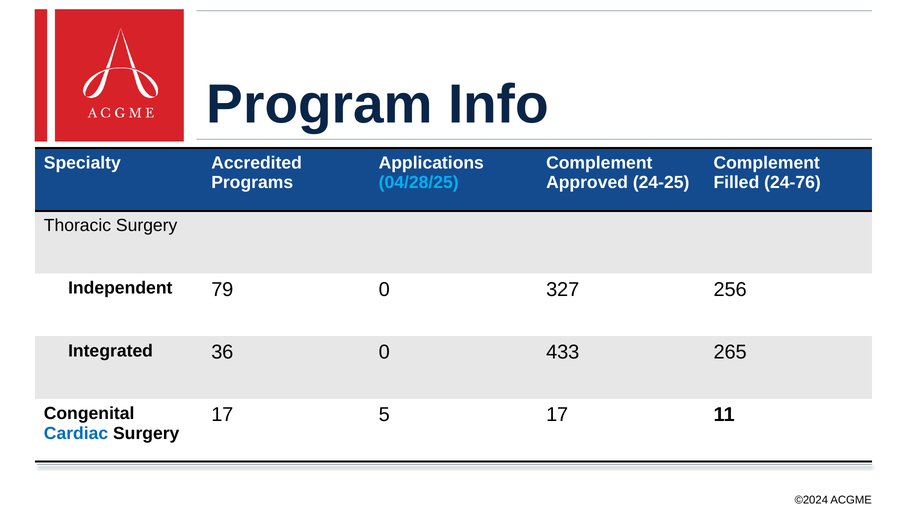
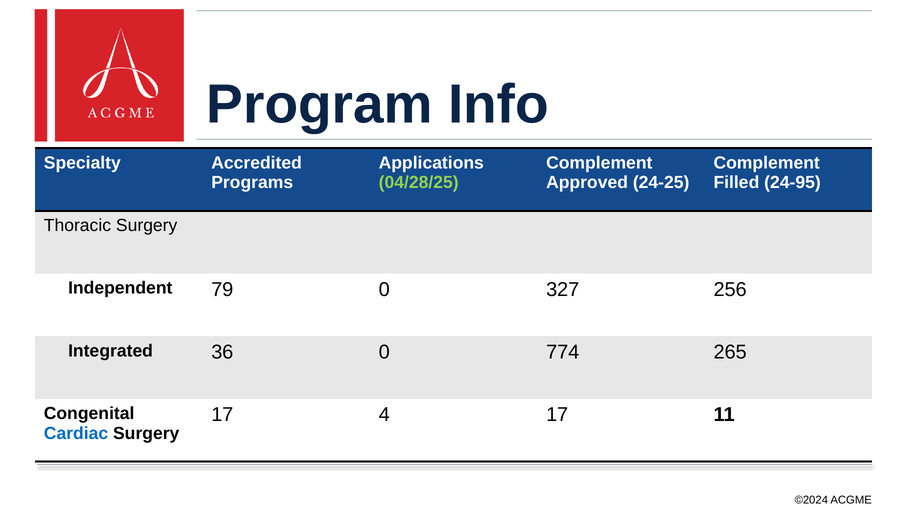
04/28/25 colour: light blue -> light green
24-76: 24-76 -> 24-95
433: 433 -> 774
5: 5 -> 4
